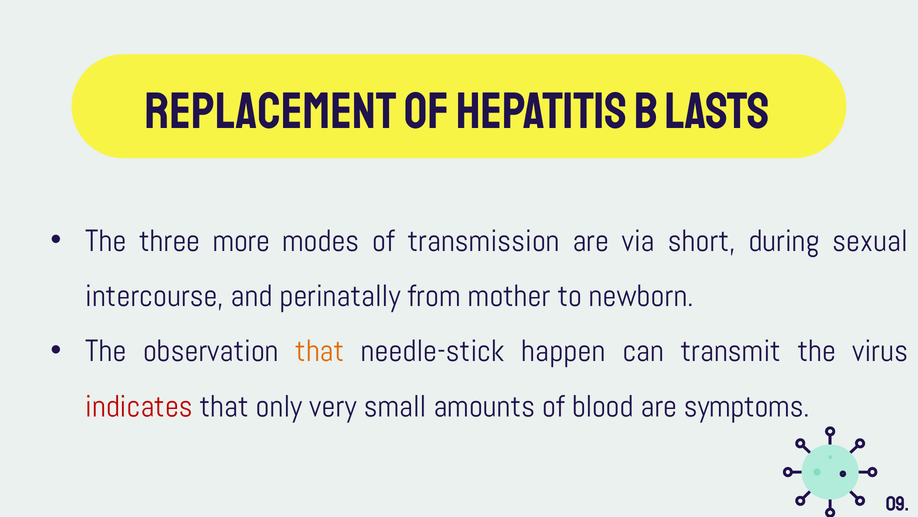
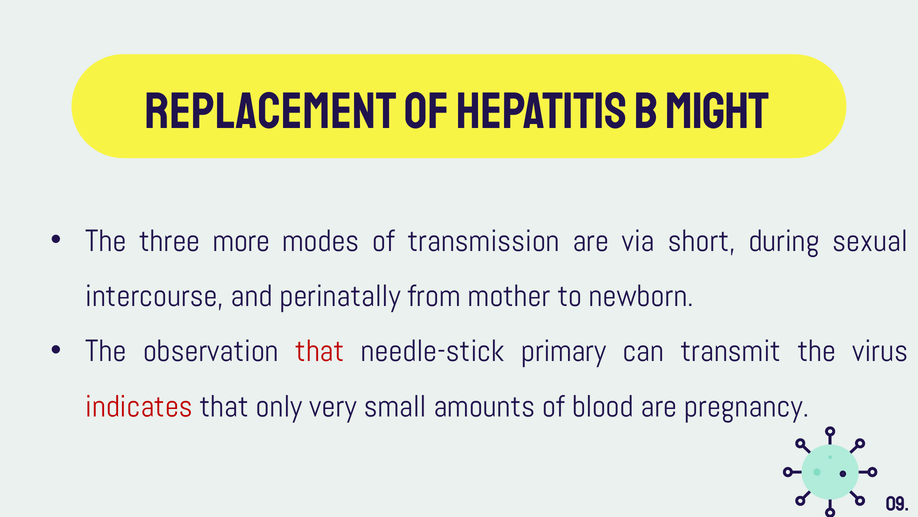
lasts: lasts -> might
that at (320, 351) colour: orange -> red
happen: happen -> primary
symptoms: symptoms -> pregnancy
